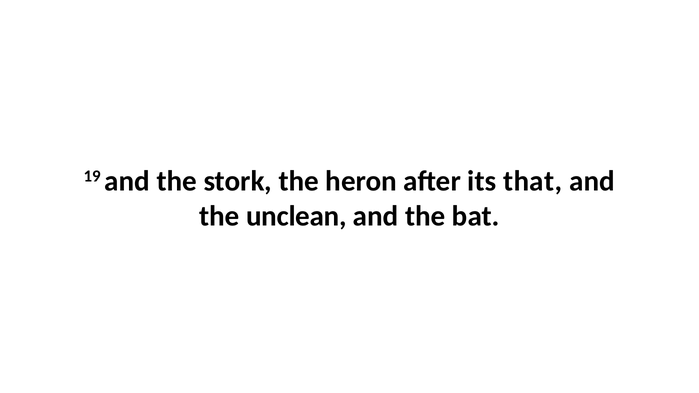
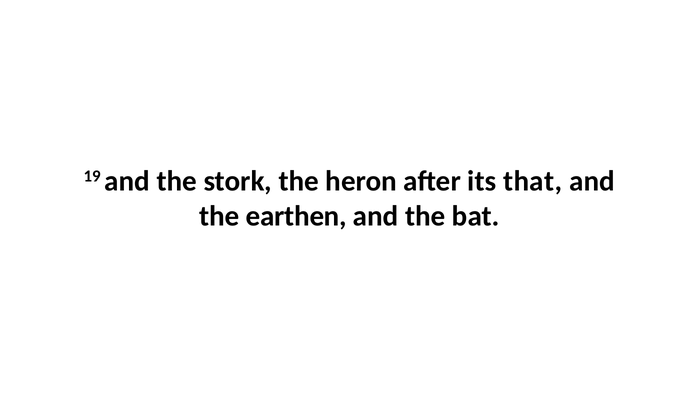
unclean: unclean -> earthen
